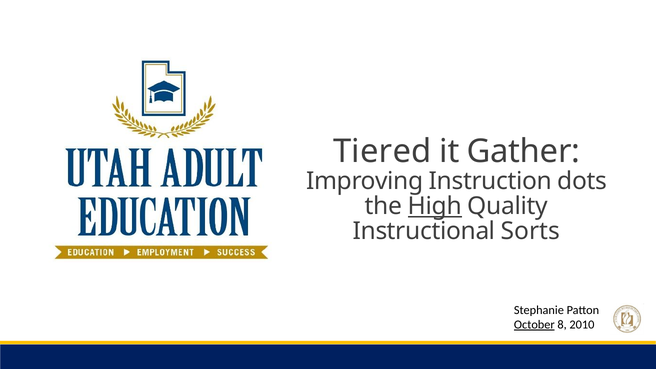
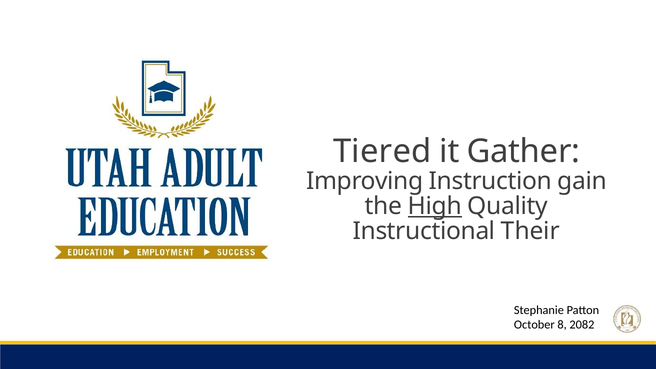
dots: dots -> gain
Sorts: Sorts -> Their
October underline: present -> none
2010: 2010 -> 2082
